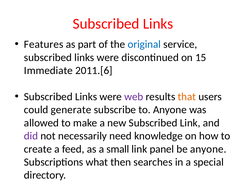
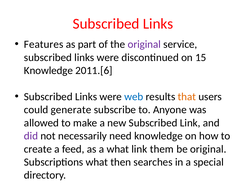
original at (144, 44) colour: blue -> purple
Immediate at (48, 71): Immediate -> Knowledge
web colour: purple -> blue
a small: small -> what
panel: panel -> them
be anyone: anyone -> original
